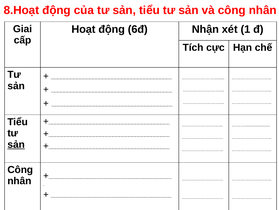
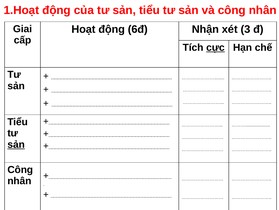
8.Hoạt: 8.Hoạt -> 1.Hoạt
1: 1 -> 3
cực underline: none -> present
